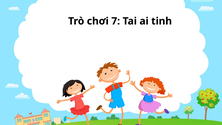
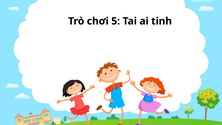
7: 7 -> 5
